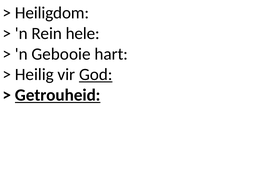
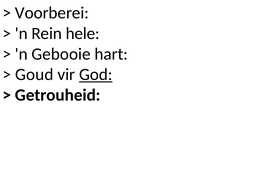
Heiligdom: Heiligdom -> Voorberei
Heilig: Heilig -> Goud
Getrouheid underline: present -> none
